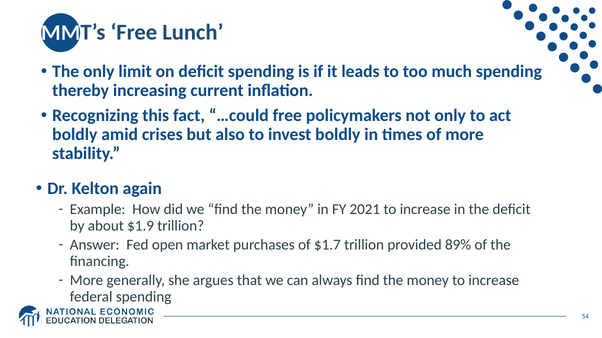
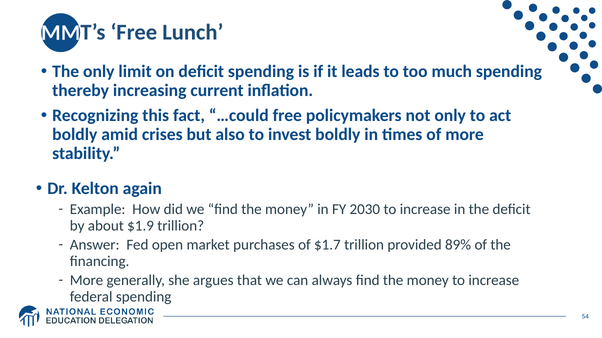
2021: 2021 -> 2030
